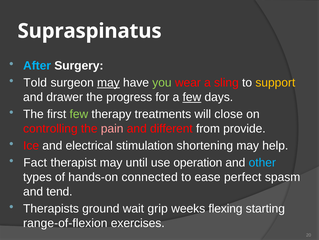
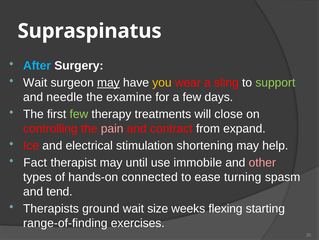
Told at (35, 82): Told -> Wait
you colour: light green -> yellow
support colour: yellow -> light green
drawer: drawer -> needle
progress: progress -> examine
few at (192, 97) underline: present -> none
different: different -> contract
provide: provide -> expand
operation: operation -> immobile
other colour: light blue -> pink
perfect: perfect -> turning
grip: grip -> size
range-of-flexion: range-of-flexion -> range-of-finding
